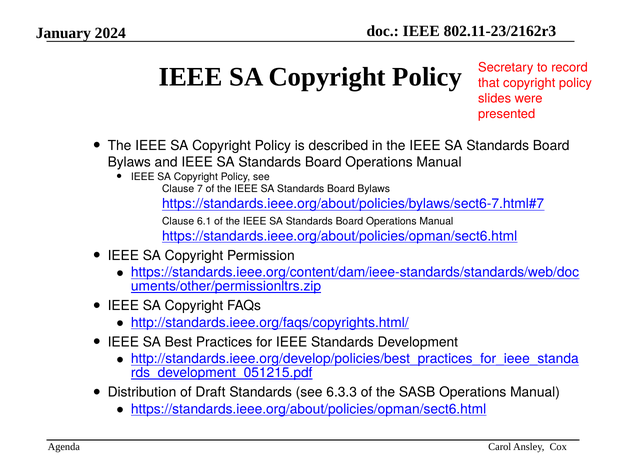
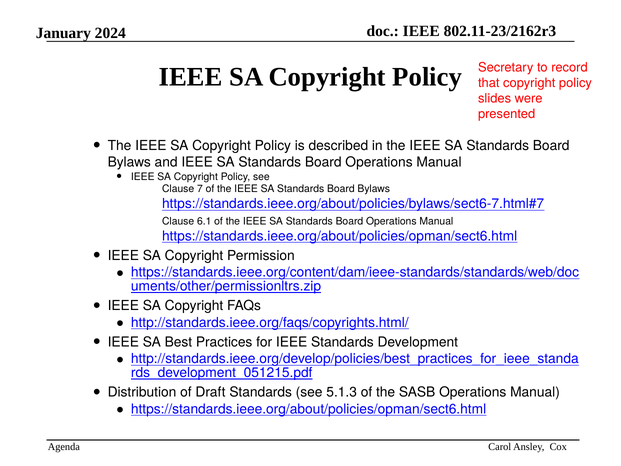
6.3.3: 6.3.3 -> 5.1.3
